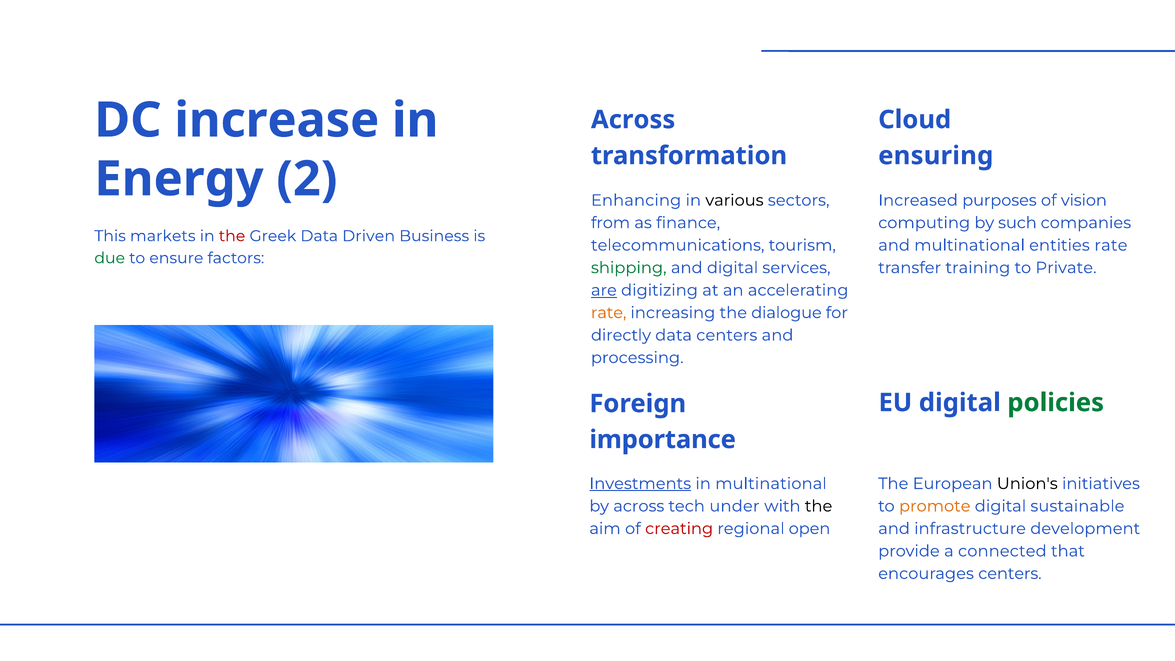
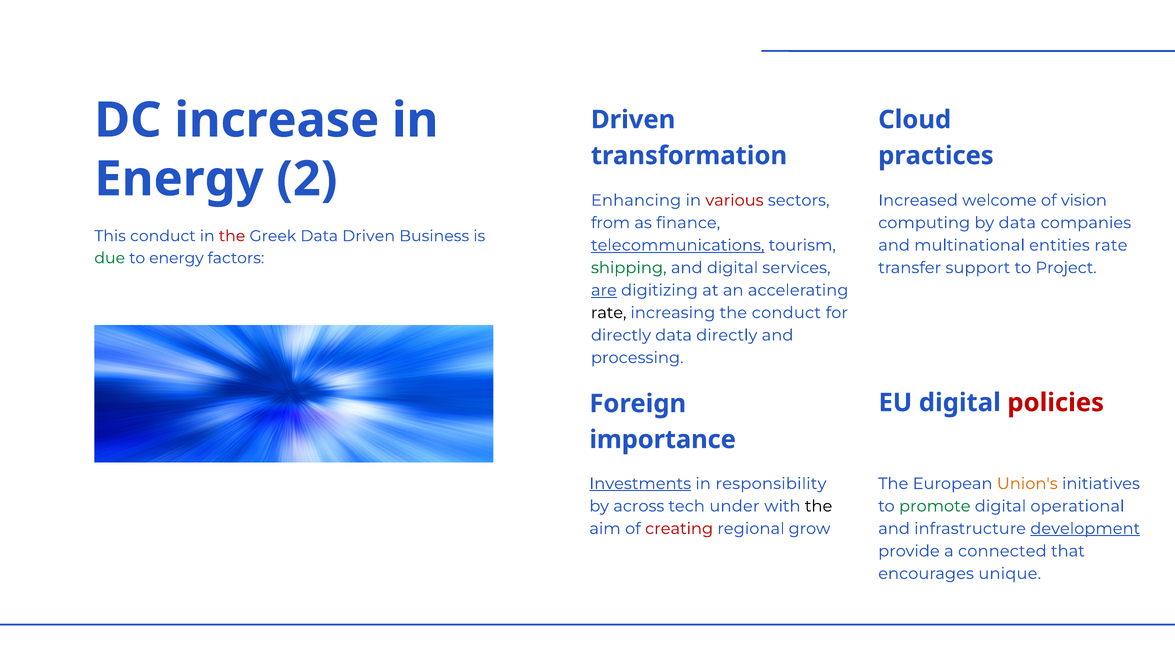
Across at (633, 120): Across -> Driven
ensuring: ensuring -> practices
various colour: black -> red
purposes: purposes -> welcome
by such: such -> data
This markets: markets -> conduct
telecommunications underline: none -> present
to ensure: ensure -> energy
training: training -> support
Private: Private -> Project
rate at (609, 313) colour: orange -> black
the dialogue: dialogue -> conduct
data centers: centers -> directly
policies colour: green -> red
in multinational: multinational -> responsibility
Union's colour: black -> orange
promote colour: orange -> green
sustainable: sustainable -> operational
open: open -> grow
development underline: none -> present
encourages centers: centers -> unique
